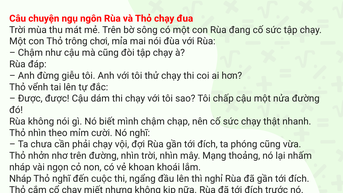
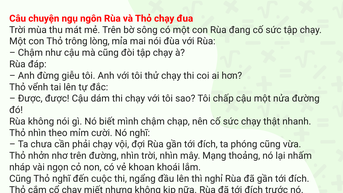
chơi: chơi -> lòng
Nháp at (20, 179): Nháp -> Cũng
